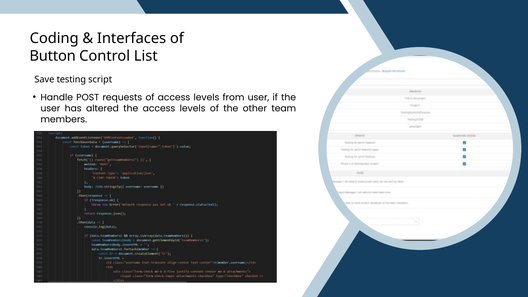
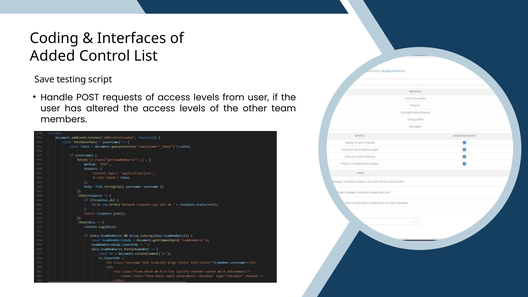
Button: Button -> Added
